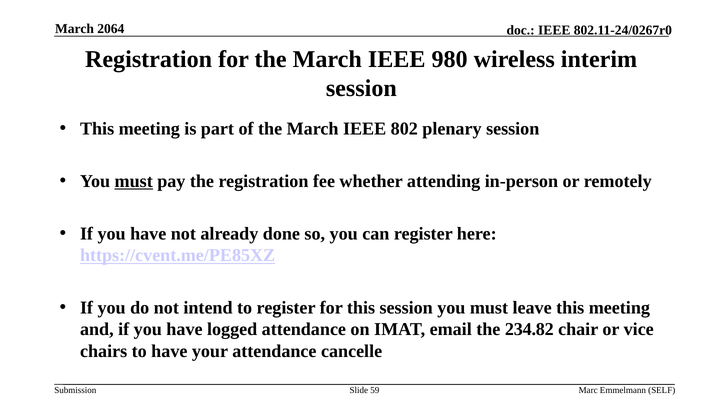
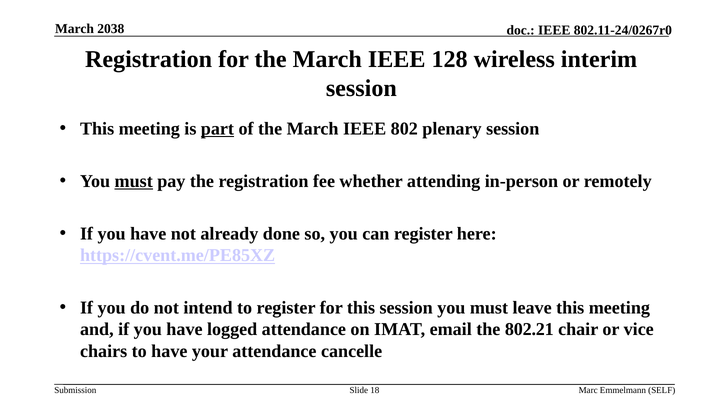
2064: 2064 -> 2038
980: 980 -> 128
part underline: none -> present
234.82: 234.82 -> 802.21
59: 59 -> 18
